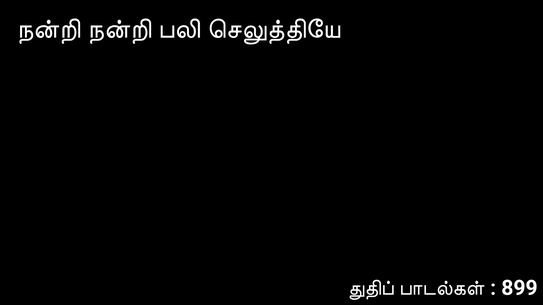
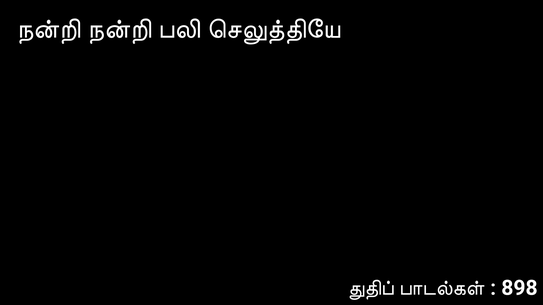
899: 899 -> 898
